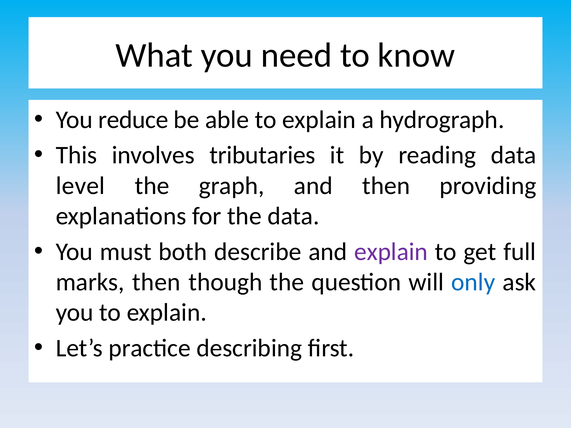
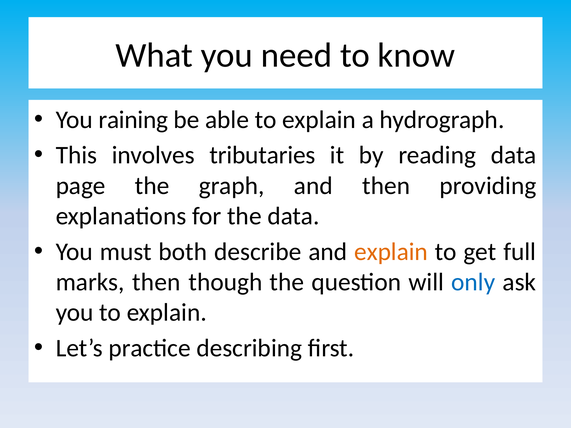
reduce: reduce -> raining
level: level -> page
explain at (391, 252) colour: purple -> orange
